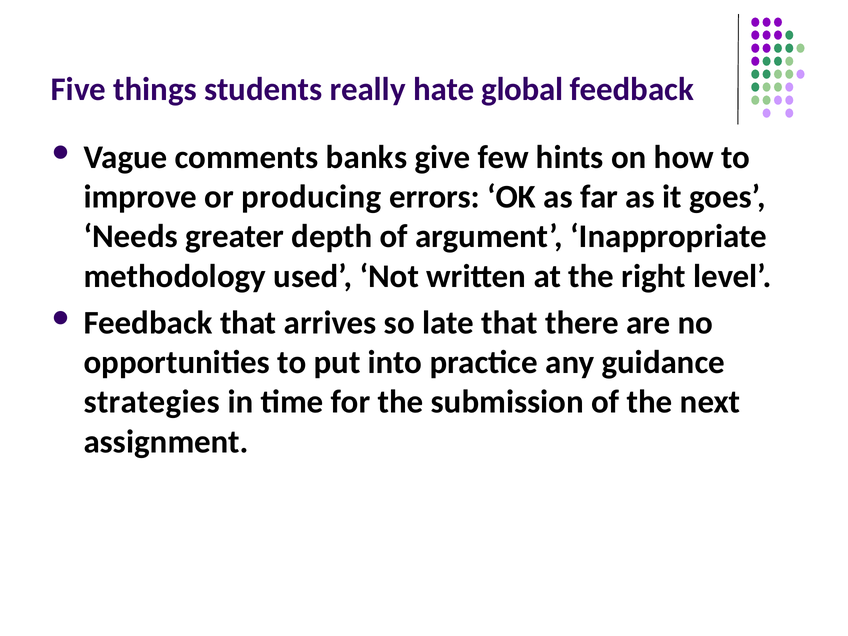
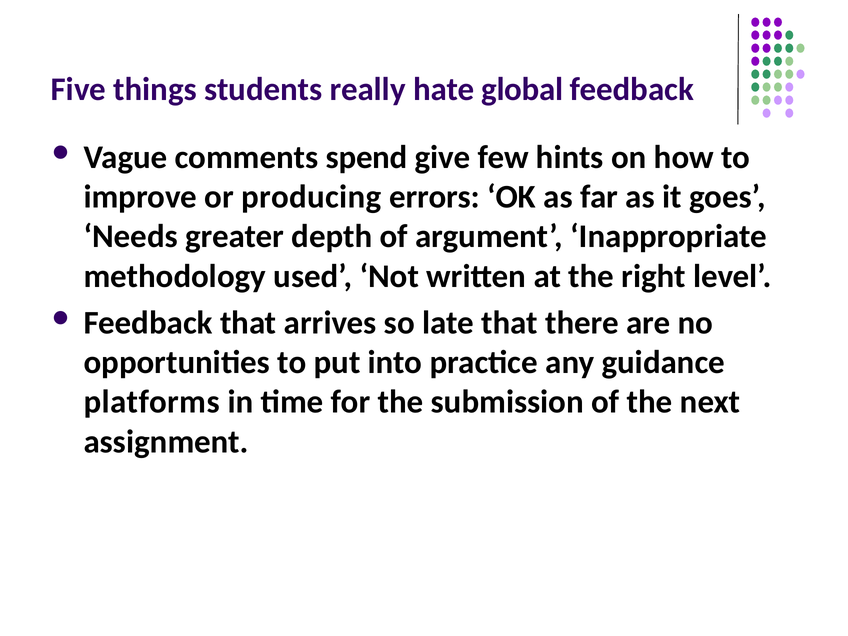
banks: banks -> spend
strategies: strategies -> platforms
